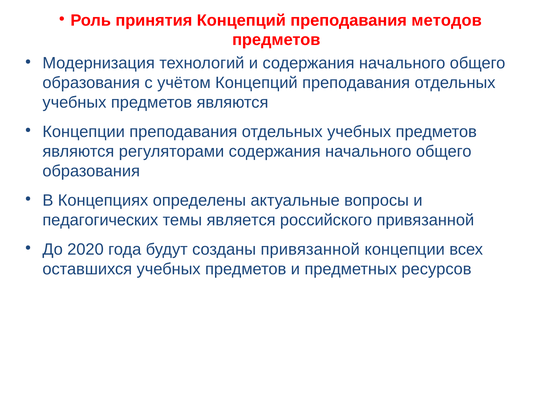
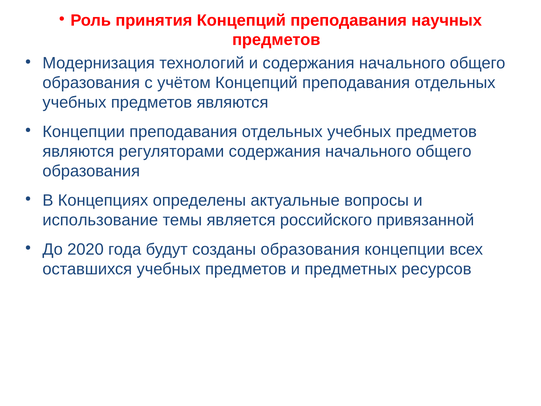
методов: методов -> научных
педагогических: педагогических -> использование
созданы привязанной: привязанной -> образования
